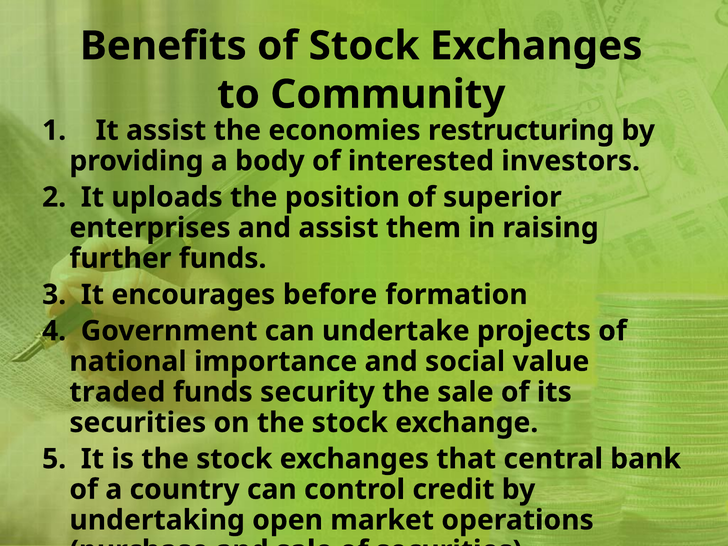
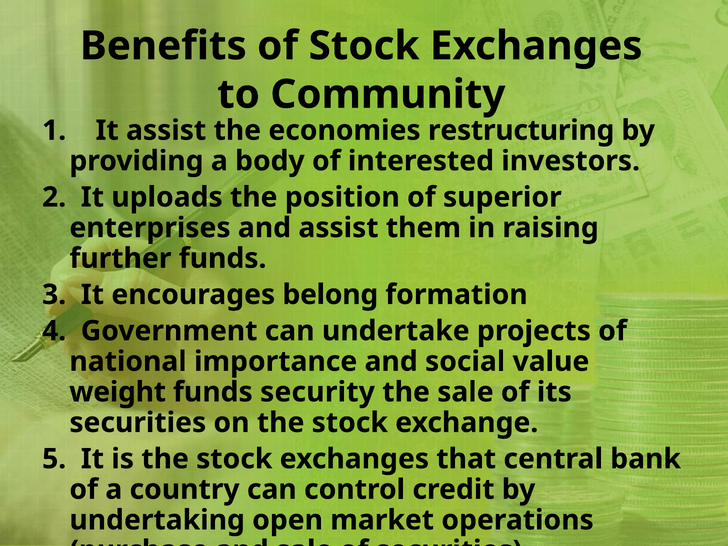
before: before -> belong
traded: traded -> weight
